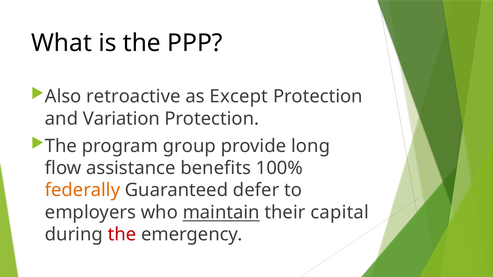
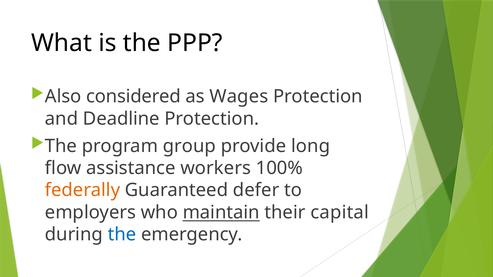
retroactive: retroactive -> considered
Except: Except -> Wages
Variation: Variation -> Deadline
benefits: benefits -> workers
the at (122, 235) colour: red -> blue
